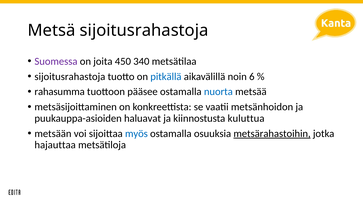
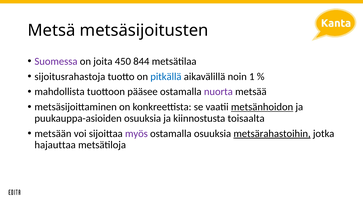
Metsä sijoitusrahastoja: sijoitusrahastoja -> metsäsijoitusten
340: 340 -> 844
6: 6 -> 1
rahasumma: rahasumma -> mahdollista
nuorta colour: blue -> purple
metsänhoidon underline: none -> present
puukauppa-asioiden haluavat: haluavat -> osuuksia
kuluttua: kuluttua -> toisaalta
myös colour: blue -> purple
